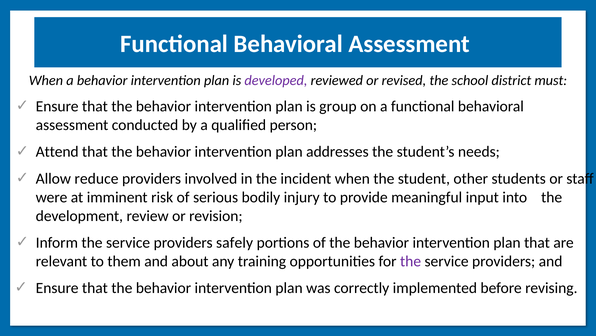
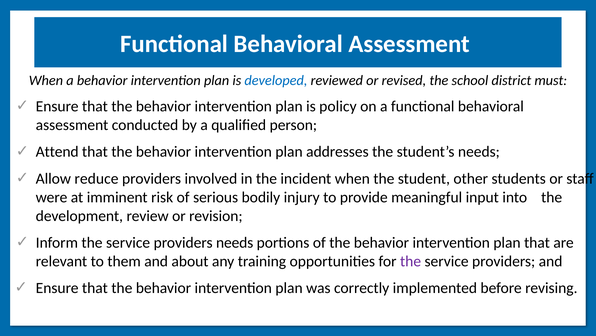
developed colour: purple -> blue
group: group -> policy
providers safely: safely -> needs
